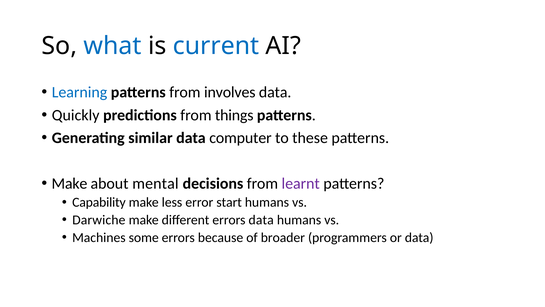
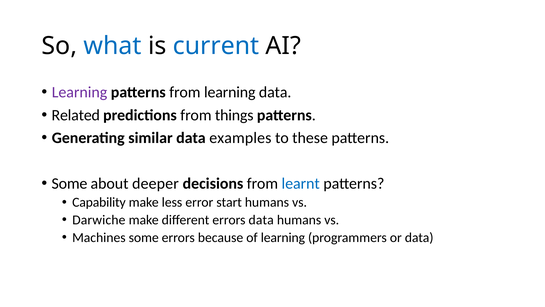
Learning at (80, 92) colour: blue -> purple
from involves: involves -> learning
Quickly: Quickly -> Related
computer: computer -> examples
Make at (69, 183): Make -> Some
mental: mental -> deeper
learnt colour: purple -> blue
of broader: broader -> learning
